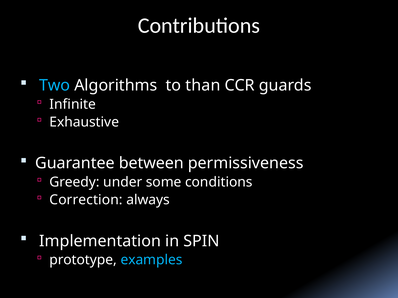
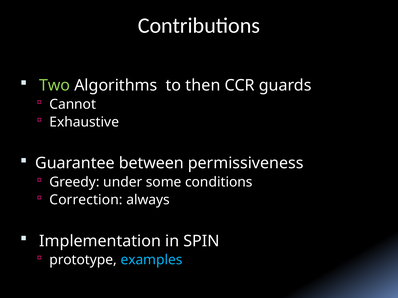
Two colour: light blue -> light green
than: than -> then
Infinite: Infinite -> Cannot
